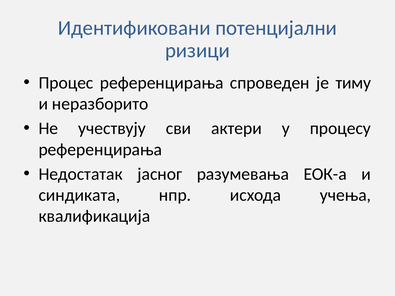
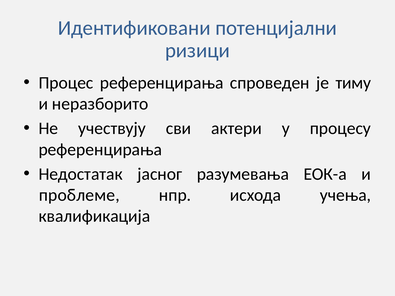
синдиката: синдиката -> проблеме
